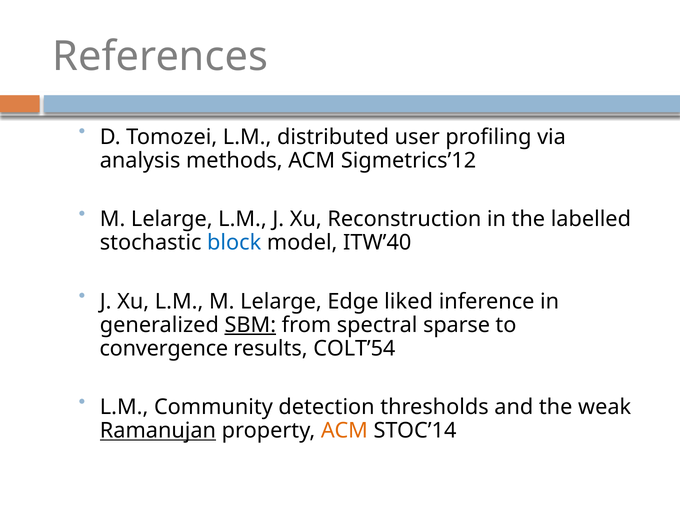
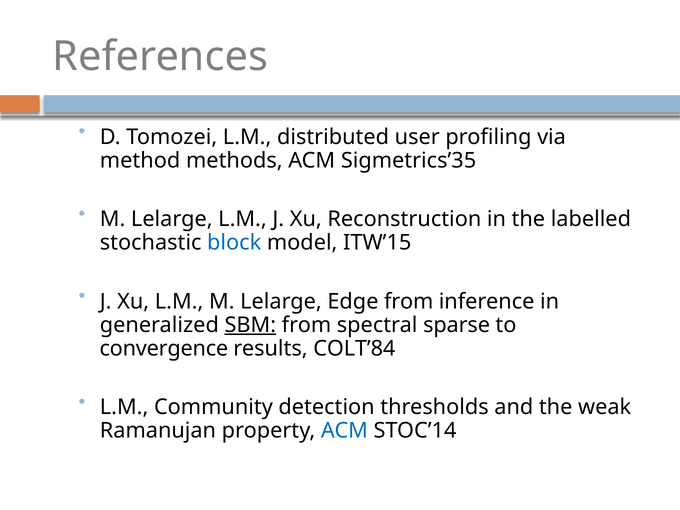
analysis: analysis -> method
Sigmetrics’12: Sigmetrics’12 -> Sigmetrics’35
ITW’40: ITW’40 -> ITW’15
Edge liked: liked -> from
COLT’54: COLT’54 -> COLT’84
Ramanujan underline: present -> none
ACM at (344, 431) colour: orange -> blue
